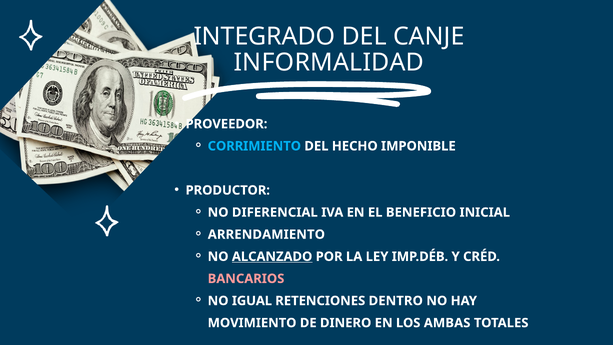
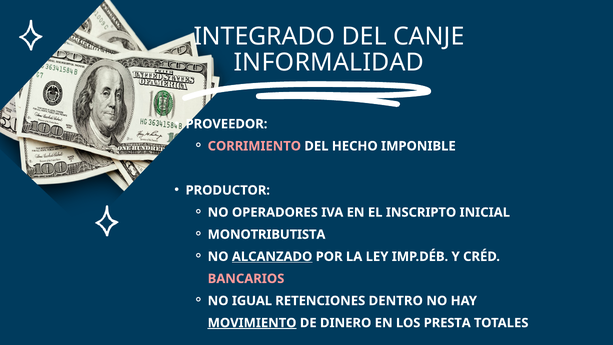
CORRIMIENTO colour: light blue -> pink
DIFERENCIAL: DIFERENCIAL -> OPERADORES
BENEFICIO: BENEFICIO -> INSCRIPTO
ARRENDAMIENTO: ARRENDAMIENTO -> MONOTRIBUTISTA
MOVIMIENTO underline: none -> present
AMBAS: AMBAS -> PRESTA
